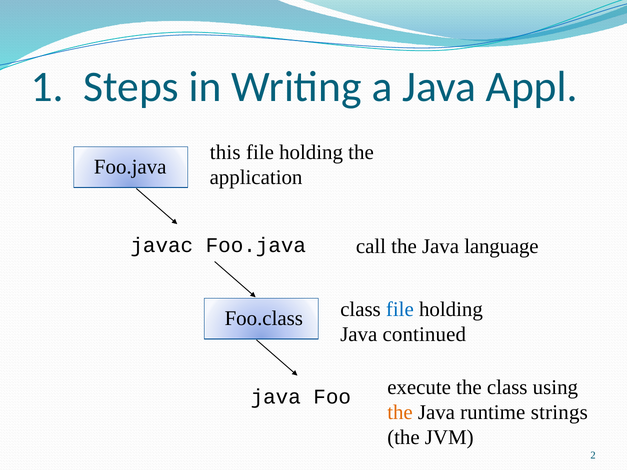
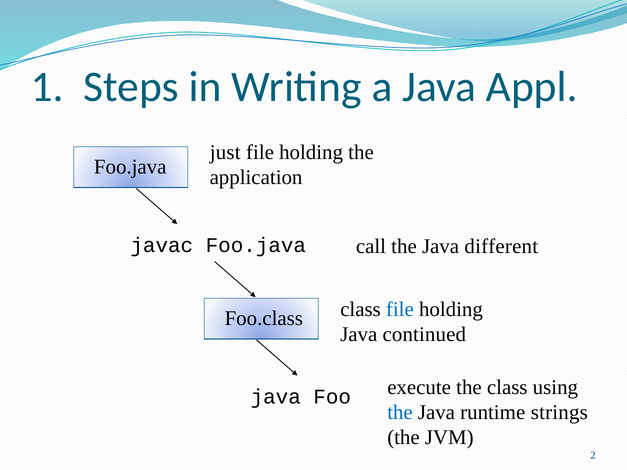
this: this -> just
language: language -> different
the at (400, 413) colour: orange -> blue
